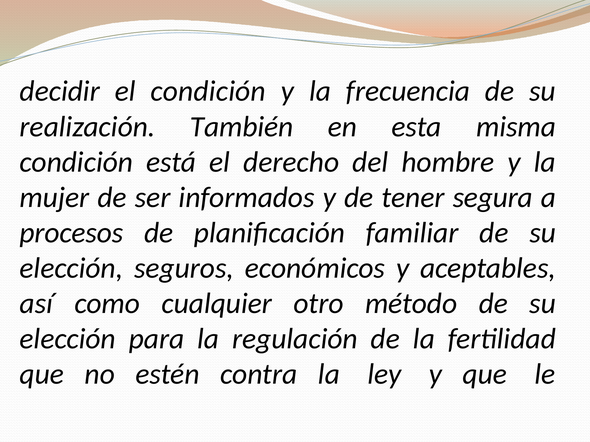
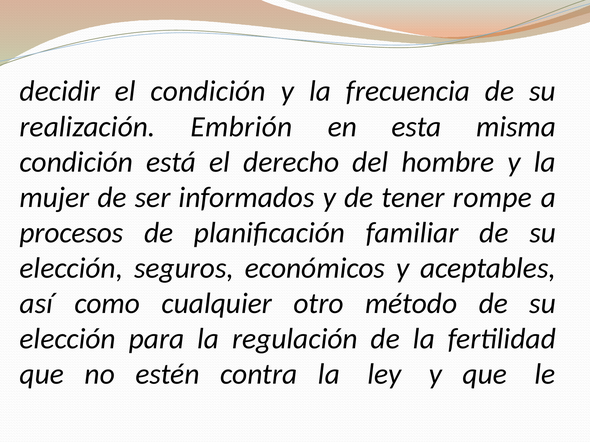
También: También -> Embrión
segura: segura -> rompe
